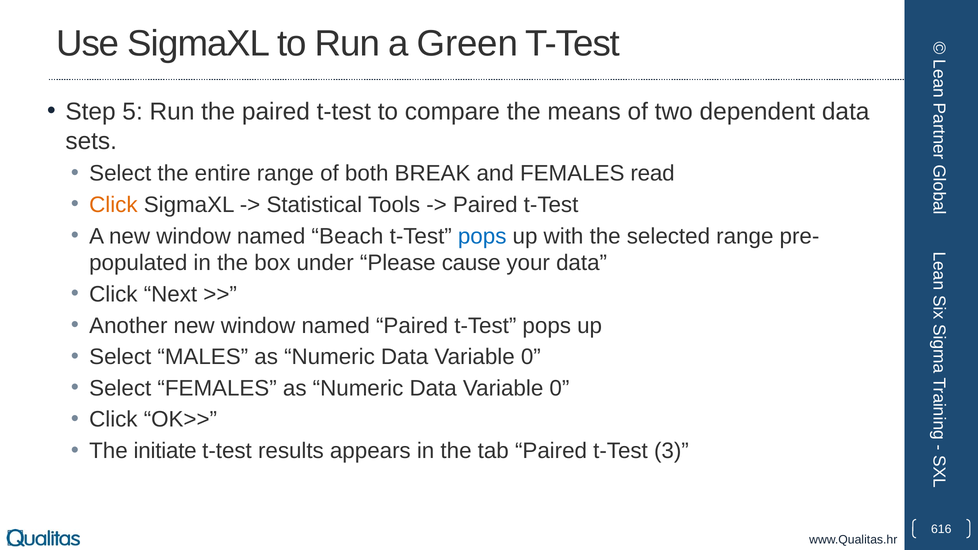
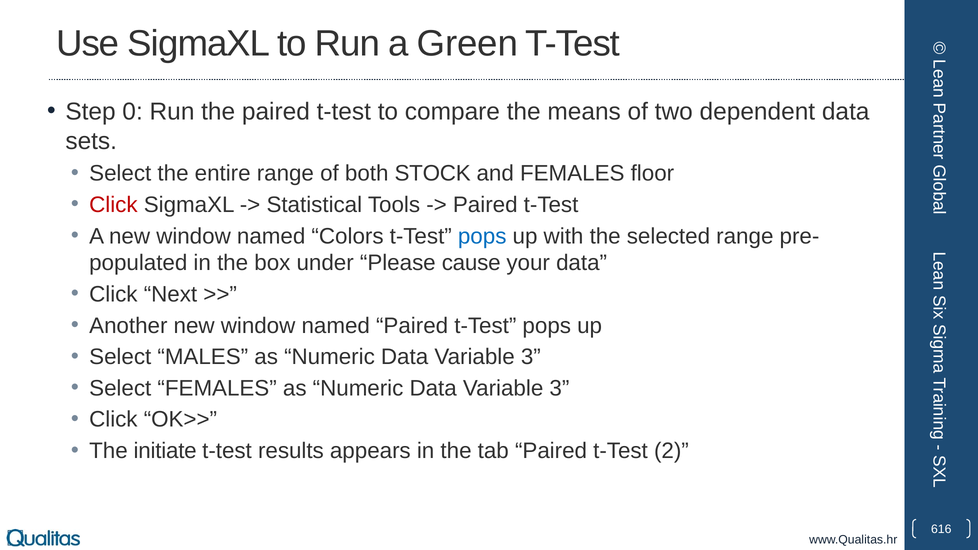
5: 5 -> 0
BREAK: BREAK -> STOCK
read: read -> floor
Click at (113, 205) colour: orange -> red
Beach: Beach -> Colors
0 at (531, 357): 0 -> 3
0 at (559, 388): 0 -> 3
3: 3 -> 2
